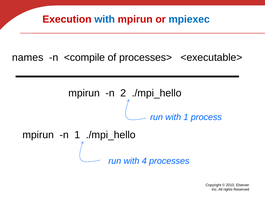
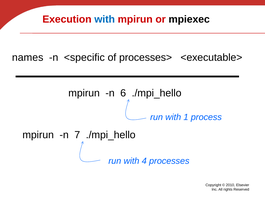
mpiexec colour: blue -> black
<compile: <compile -> <specific
2: 2 -> 6
n 1: 1 -> 7
